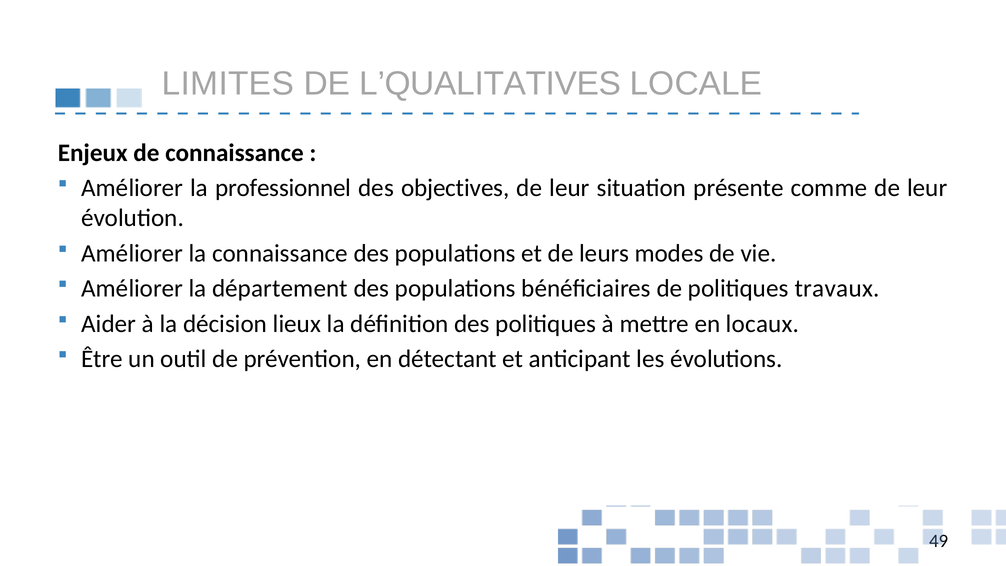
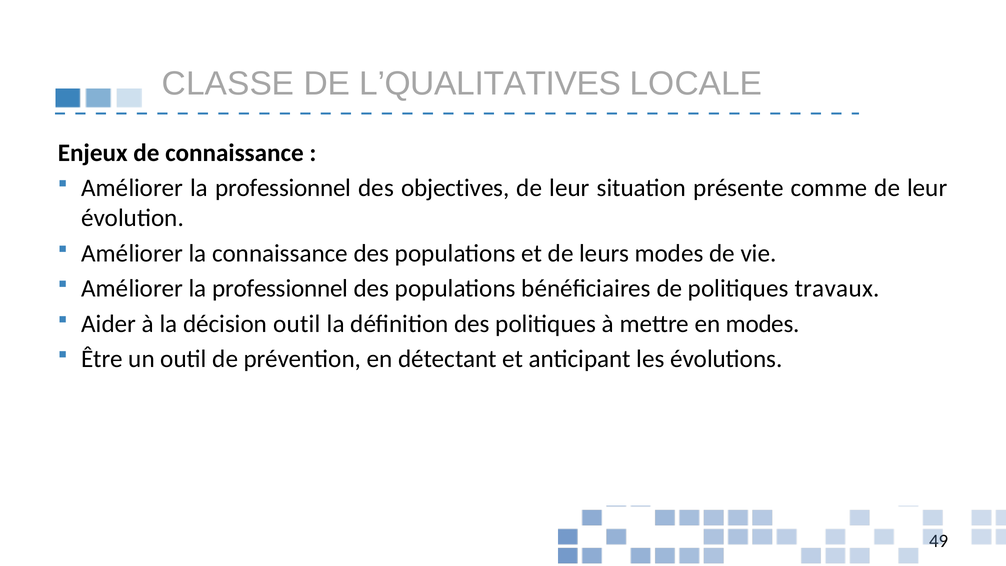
LIMITES: LIMITES -> CLASSE
département at (280, 288): département -> professionnel
décision lieux: lieux -> outil
en locaux: locaux -> modes
